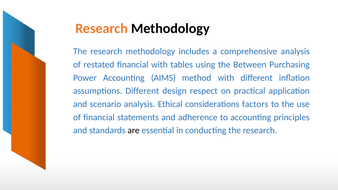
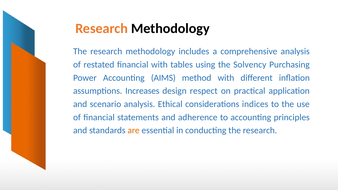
Between: Between -> Solvency
assumptions Different: Different -> Increases
factors: factors -> indices
are colour: black -> orange
